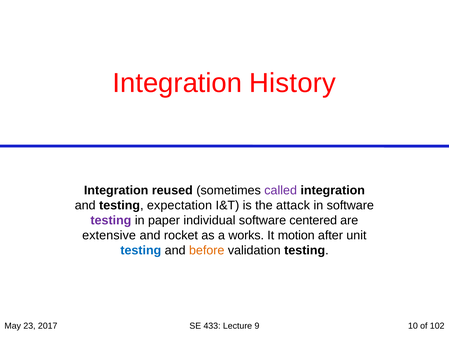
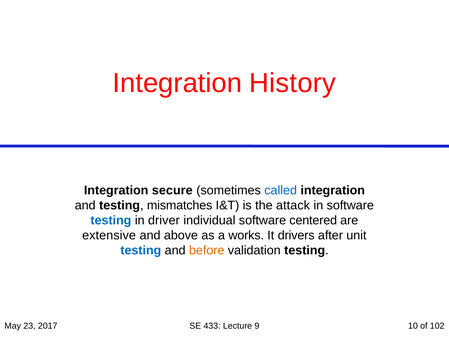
reused: reused -> secure
called colour: purple -> blue
expectation: expectation -> mismatches
testing at (111, 220) colour: purple -> blue
paper: paper -> driver
rocket: rocket -> above
motion: motion -> drivers
